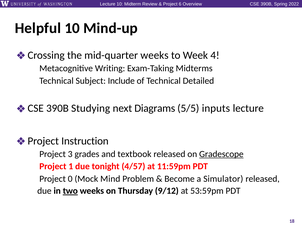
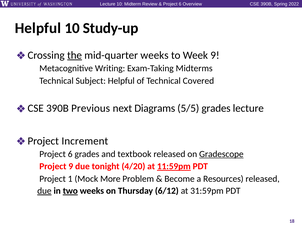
Mind-up: Mind-up -> Study-up
the underline: none -> present
Week 4: 4 -> 9
Subject Include: Include -> Helpful
Detailed: Detailed -> Covered
Studying: Studying -> Previous
5/5 inputs: inputs -> grades
Instruction: Instruction -> Increment
3 at (70, 154): 3 -> 6
1 at (71, 166): 1 -> 9
4/57: 4/57 -> 4/20
11:59pm underline: none -> present
0: 0 -> 1
Mind: Mind -> More
Simulator: Simulator -> Resources
due at (44, 190) underline: none -> present
9/12: 9/12 -> 6/12
53:59pm: 53:59pm -> 31:59pm
